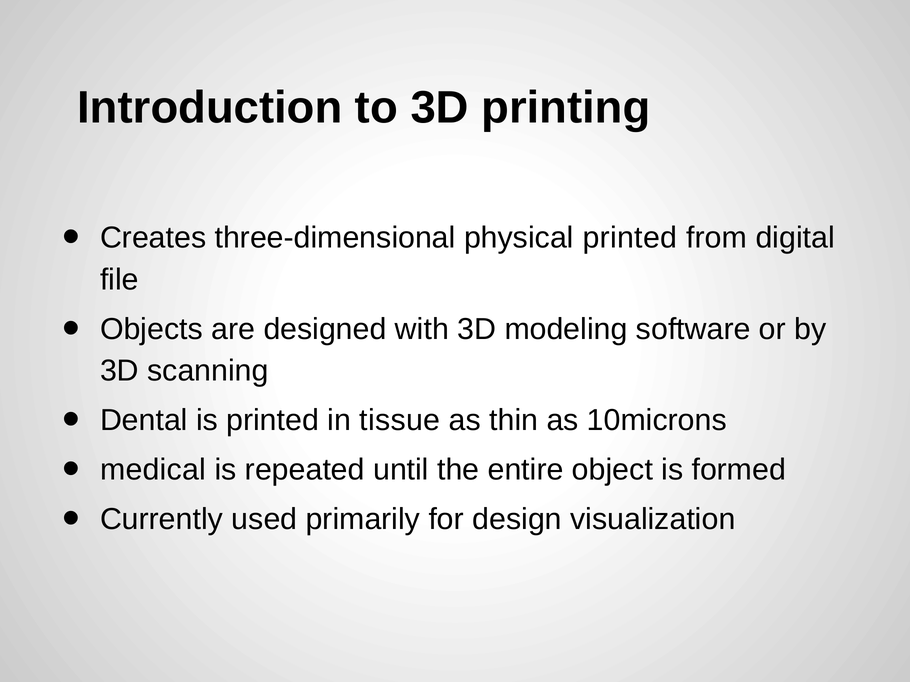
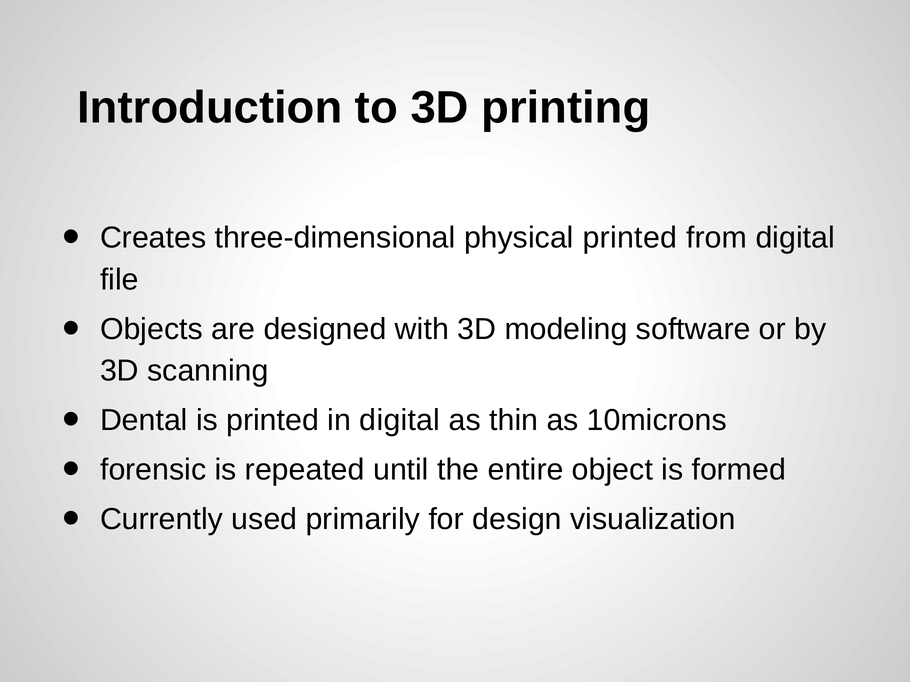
in tissue: tissue -> digital
medical: medical -> forensic
